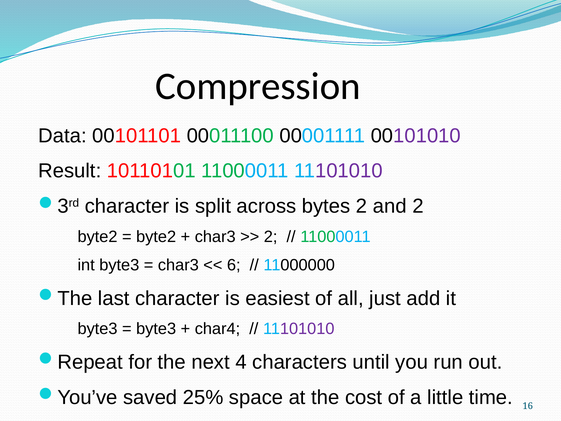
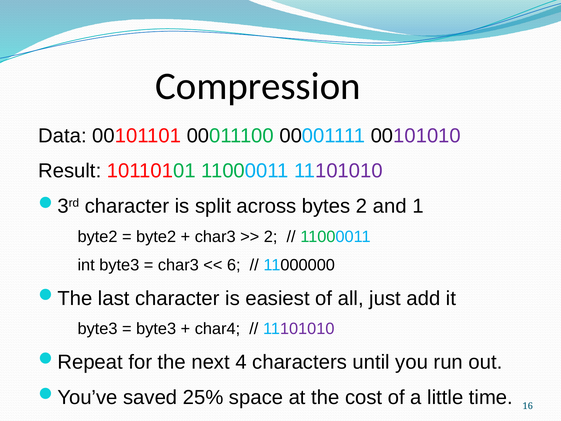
and 2: 2 -> 1
